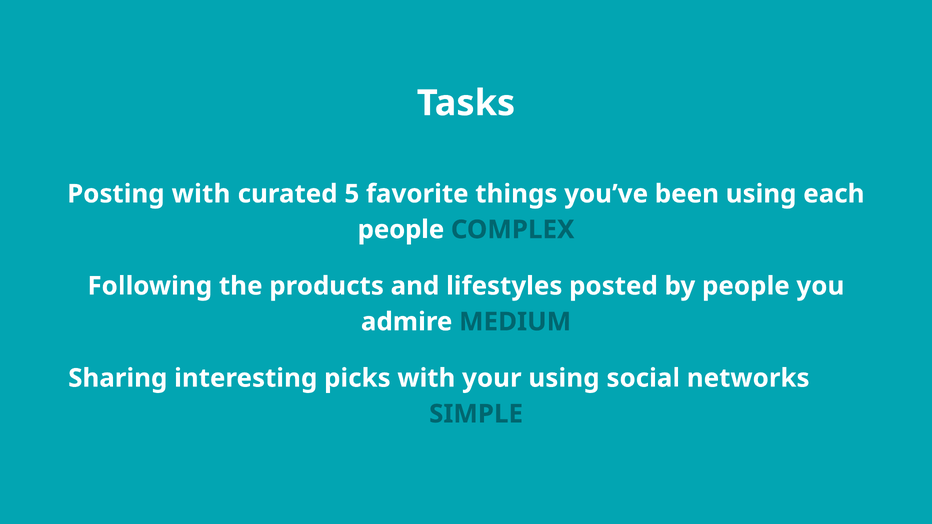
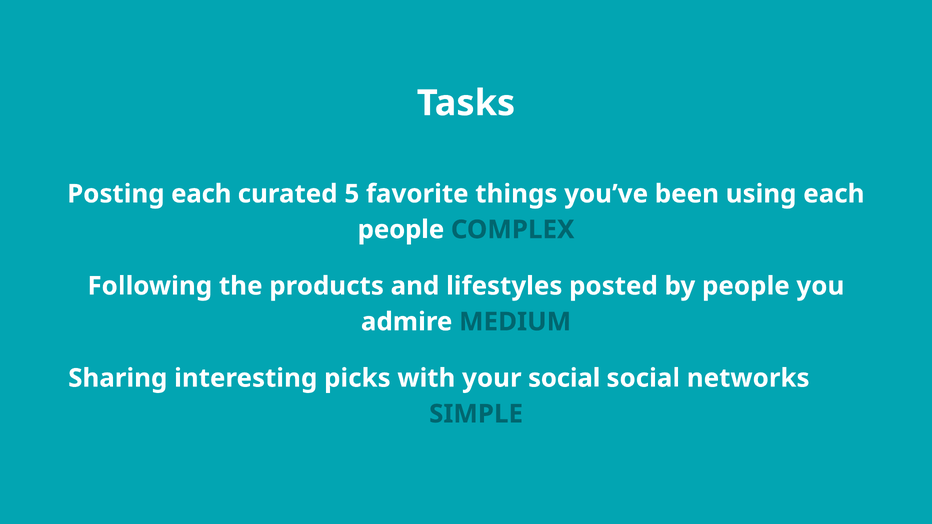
Posting with: with -> each
your using: using -> social
